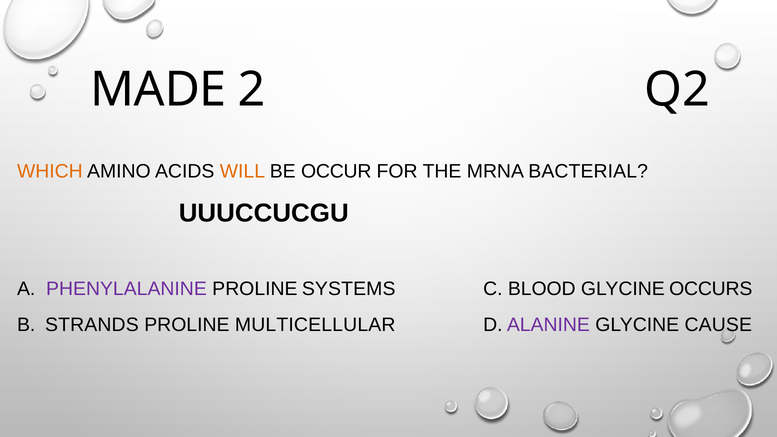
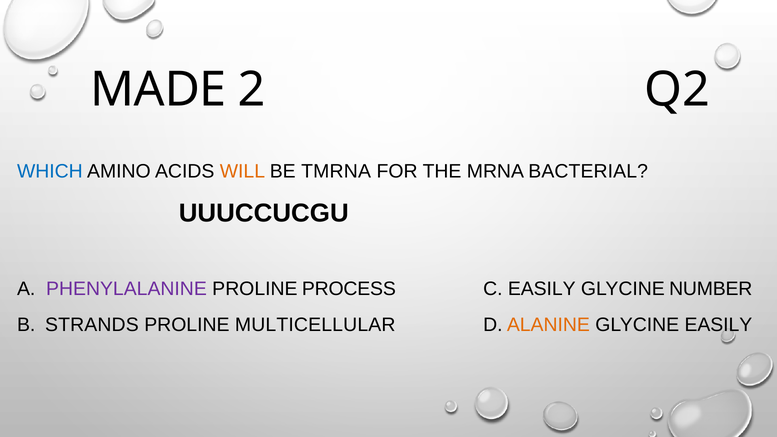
WHICH colour: orange -> blue
OCCUR: OCCUR -> TMRNA
SYSTEMS: SYSTEMS -> PROCESS
C BLOOD: BLOOD -> EASILY
OCCURS: OCCURS -> NUMBER
ALANINE colour: purple -> orange
GLYCINE CAUSE: CAUSE -> EASILY
